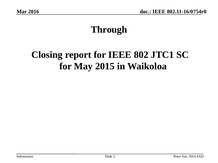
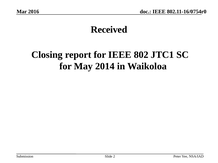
Through: Through -> Received
2015: 2015 -> 2014
